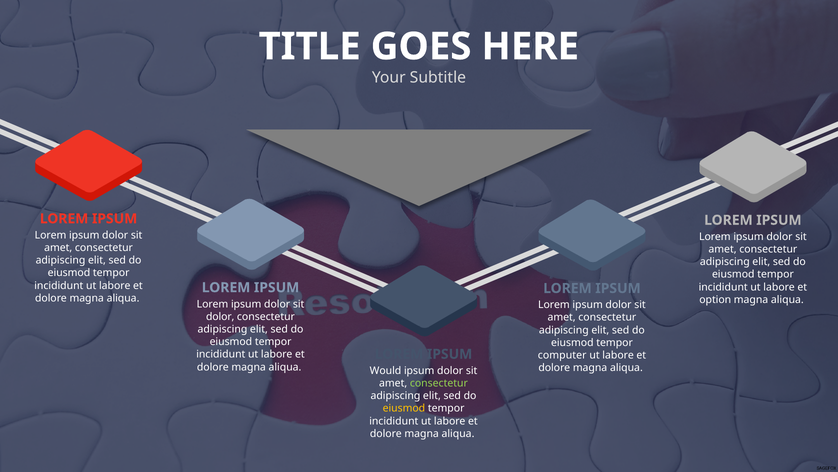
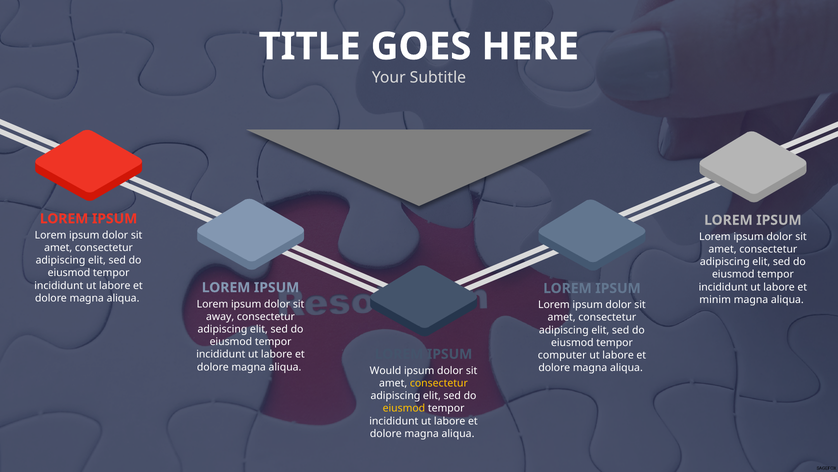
option: option -> minim
dolor at (220, 316): dolor -> away
consectetur at (439, 383) colour: light green -> yellow
